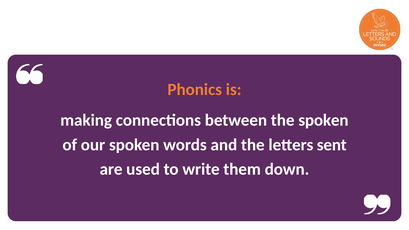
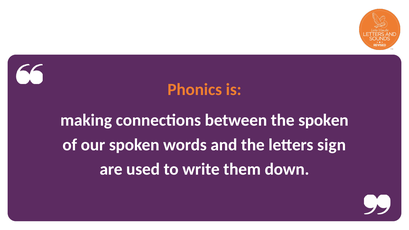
sent: sent -> sign
